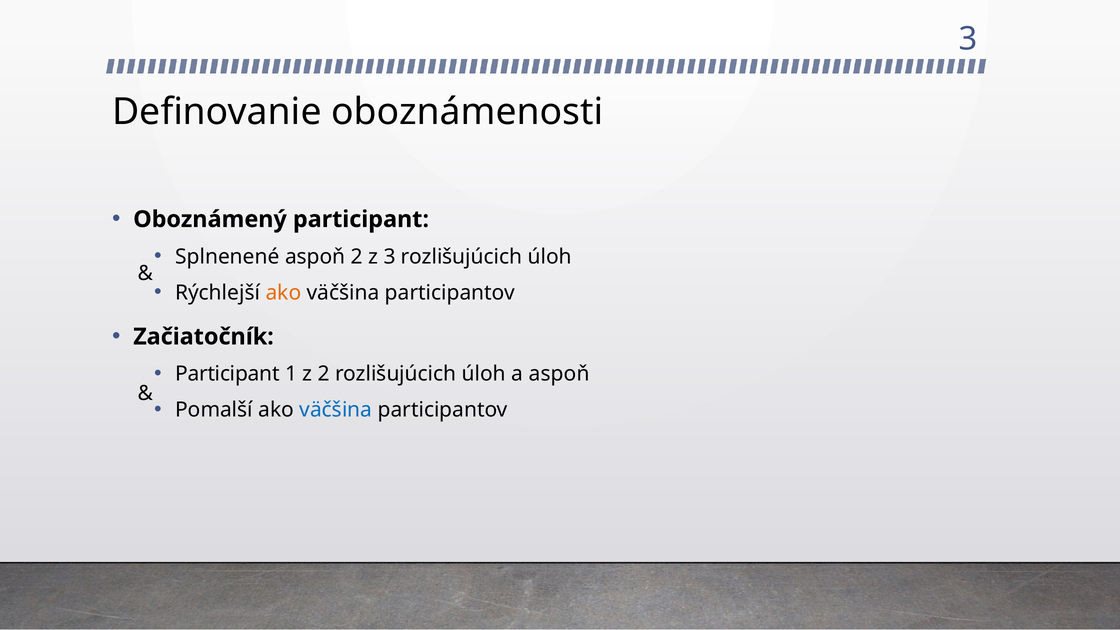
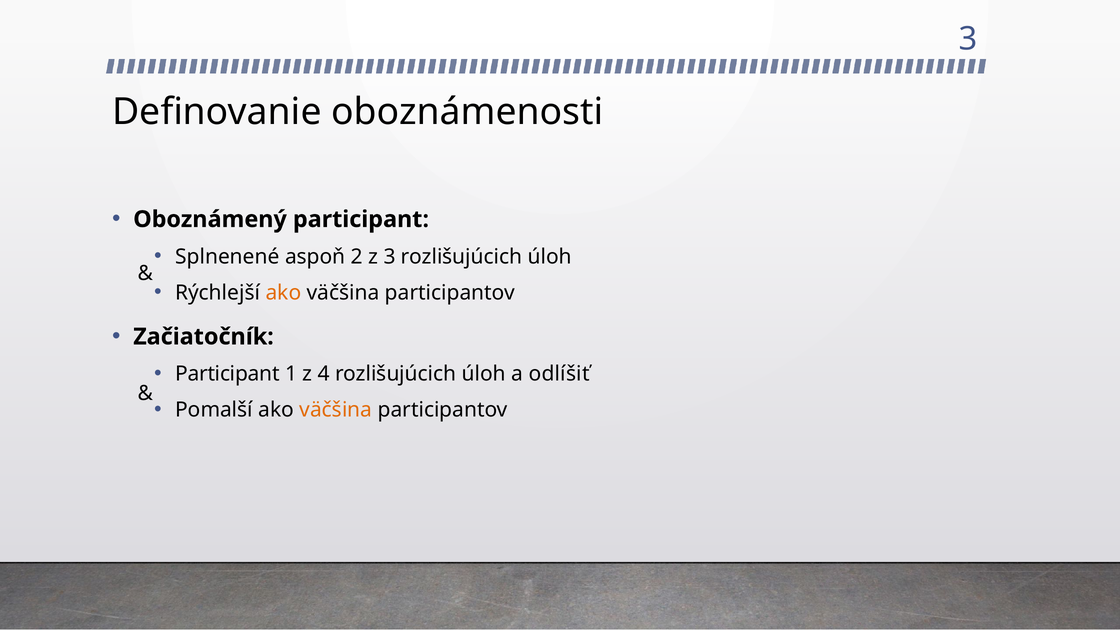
z 2: 2 -> 4
a aspoň: aspoň -> odlíšiť
väčšina at (336, 410) colour: blue -> orange
